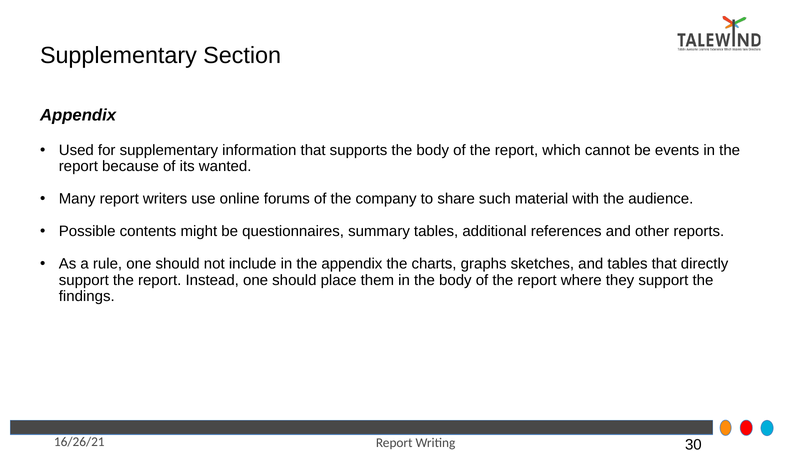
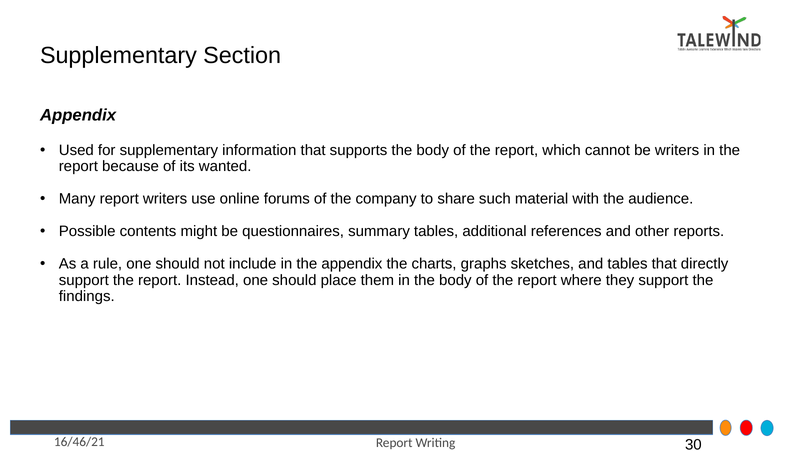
be events: events -> writers
16/26/21: 16/26/21 -> 16/46/21
